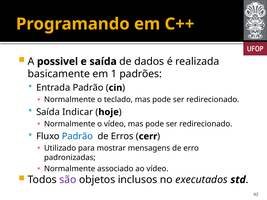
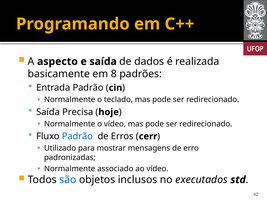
possivel: possivel -> aspecto
1: 1 -> 8
Indicar: Indicar -> Precisa
são colour: purple -> blue
